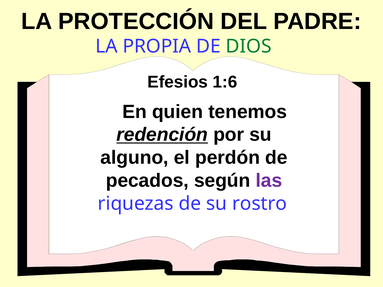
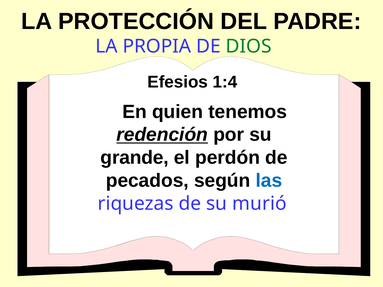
1:6: 1:6 -> 1:4
alguno: alguno -> grande
las colour: purple -> blue
rostro: rostro -> murió
